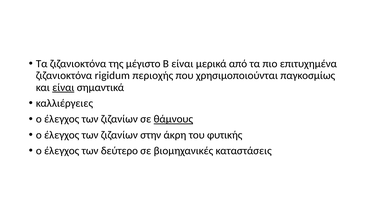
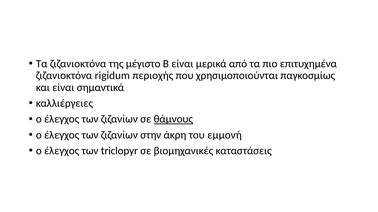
είναι at (63, 88) underline: present -> none
φυτικής: φυτικής -> εμμονή
δεύτερο: δεύτερο -> triclopyr
